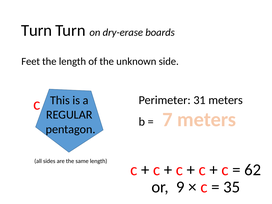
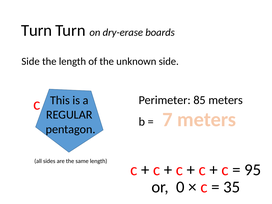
Feet at (31, 61): Feet -> Side
31: 31 -> 85
62: 62 -> 95
9: 9 -> 0
